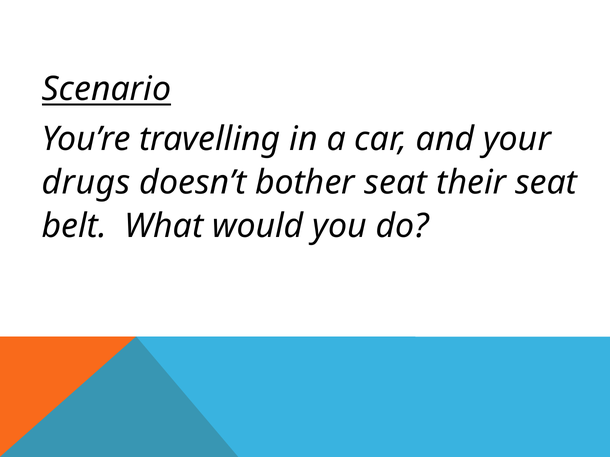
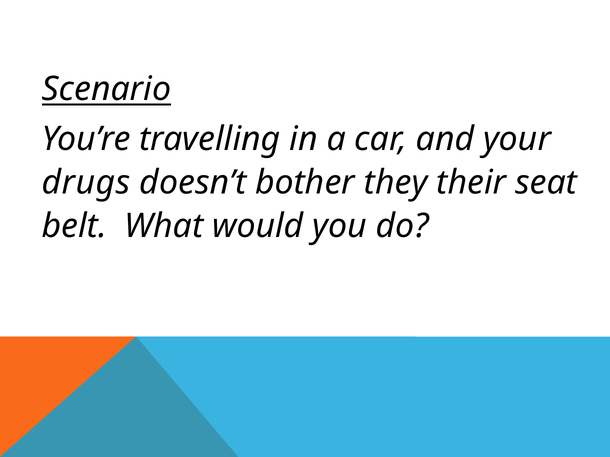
bother seat: seat -> they
